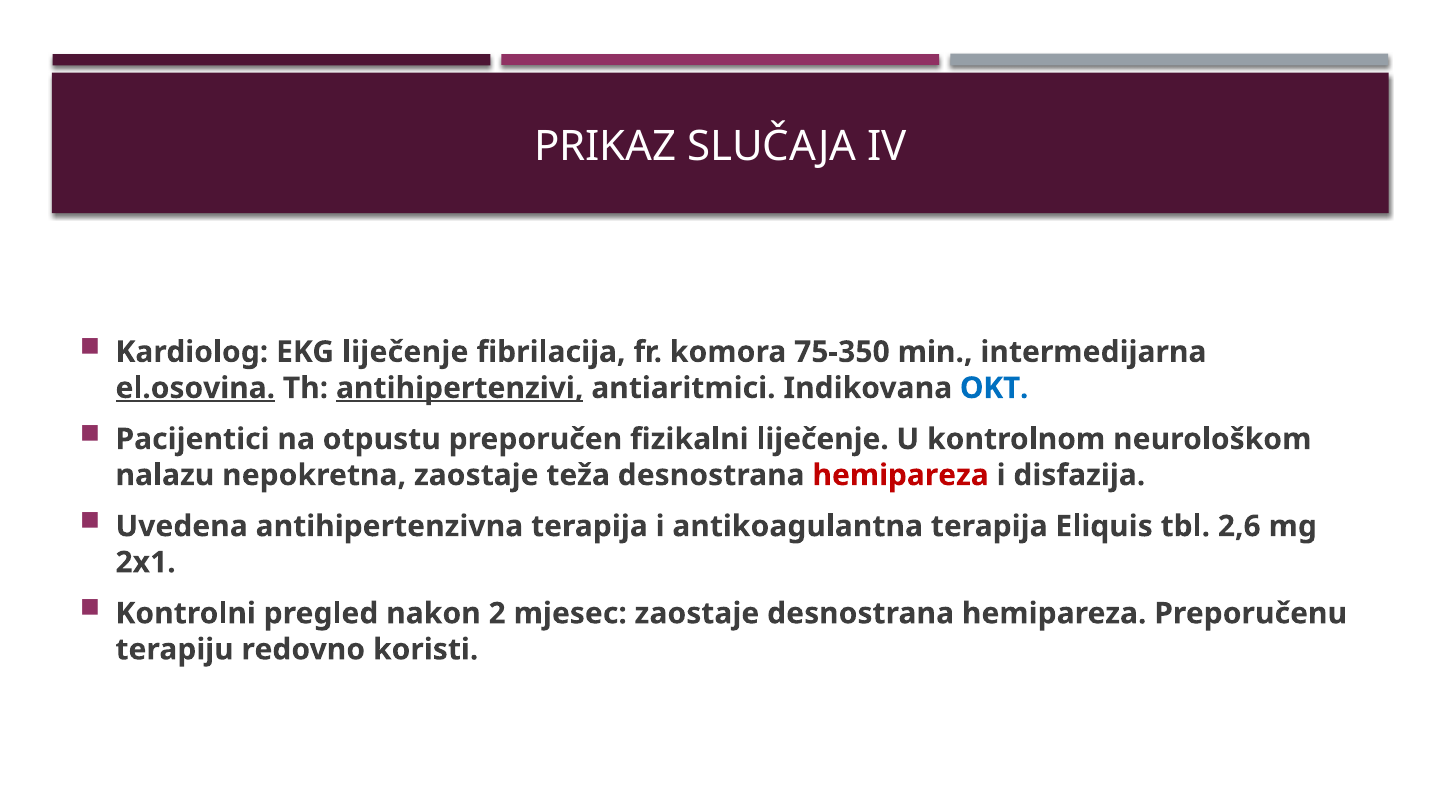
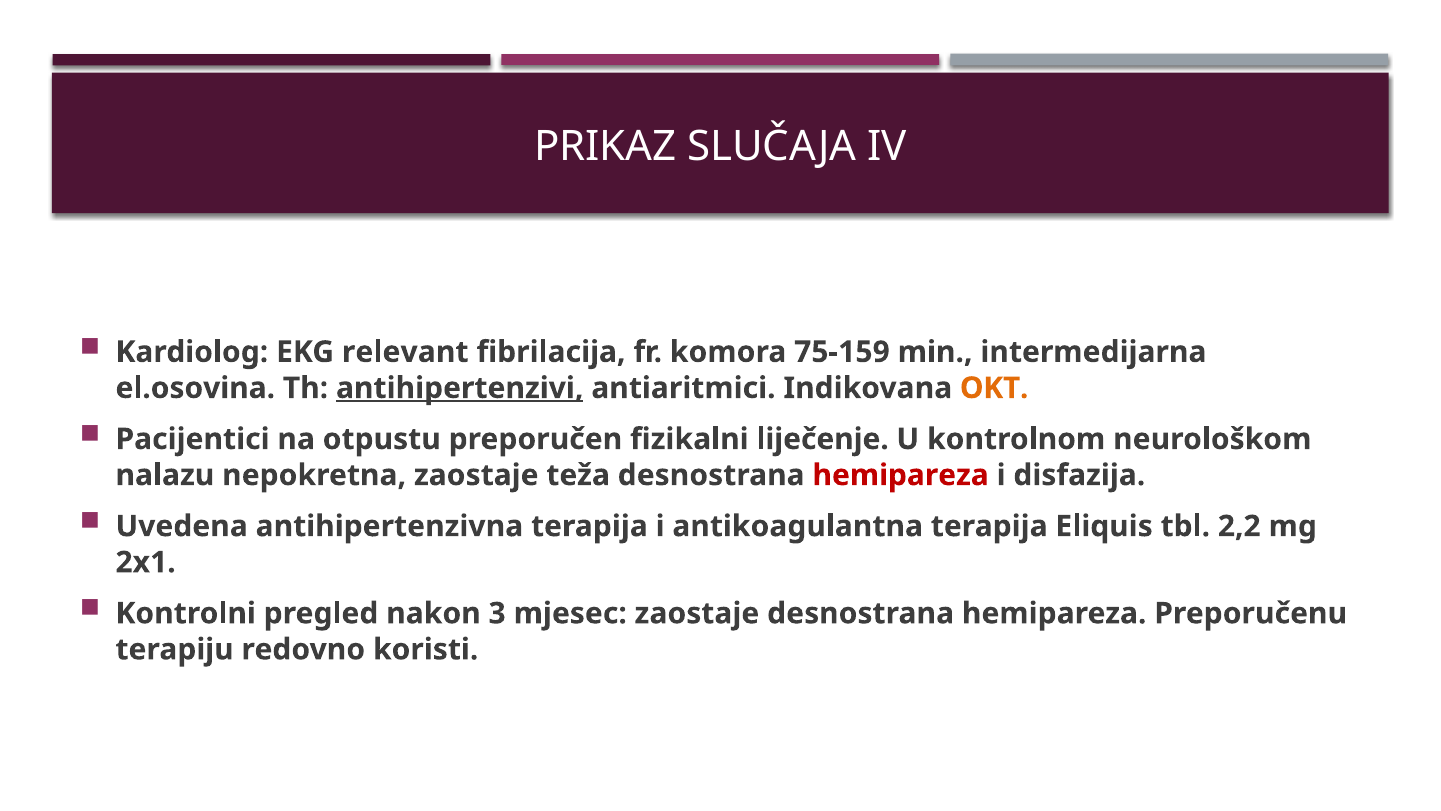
EKG liječenje: liječenje -> relevant
75-350: 75-350 -> 75-159
el.osovina underline: present -> none
OKT colour: blue -> orange
2,6: 2,6 -> 2,2
2: 2 -> 3
